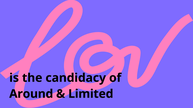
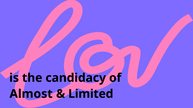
Around: Around -> Almost
